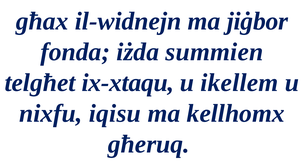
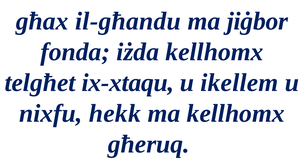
il-widnejn: il-widnejn -> il-għandu
iżda summien: summien -> kellhomx
iqisu: iqisu -> hekk
